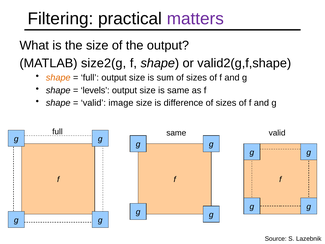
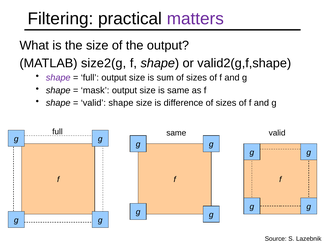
shape at (58, 78) colour: orange -> purple
levels: levels -> mask
valid image: image -> shape
